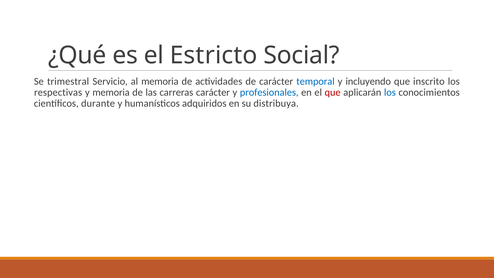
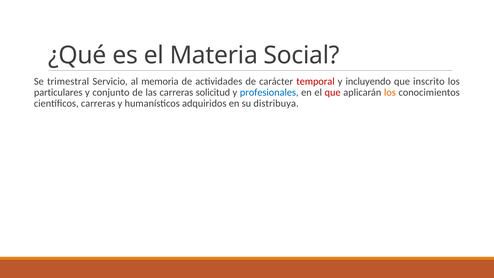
Estricto: Estricto -> Materia
temporal colour: blue -> red
respectivas: respectivas -> particulares
y memoria: memoria -> conjunto
carreras carácter: carácter -> solicitud
los at (390, 92) colour: blue -> orange
científicos durante: durante -> carreras
